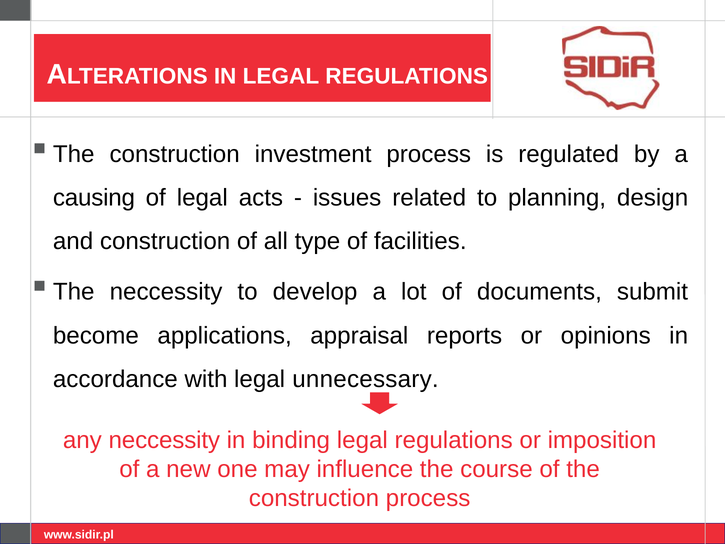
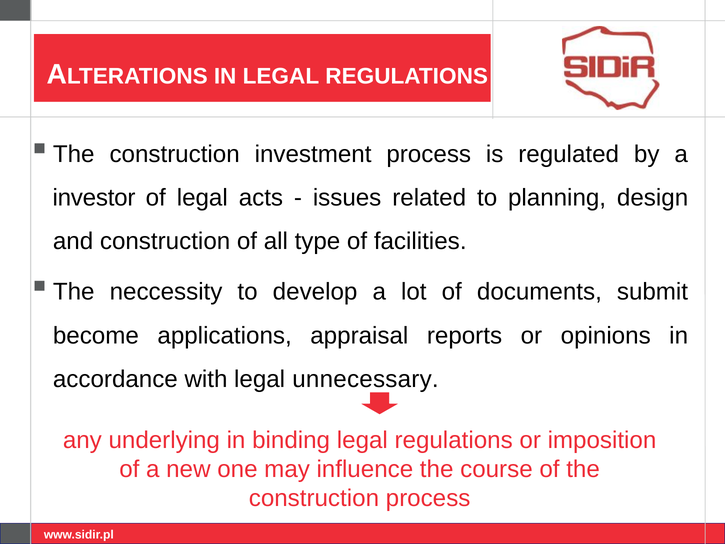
causing: causing -> investor
any neccessity: neccessity -> underlying
